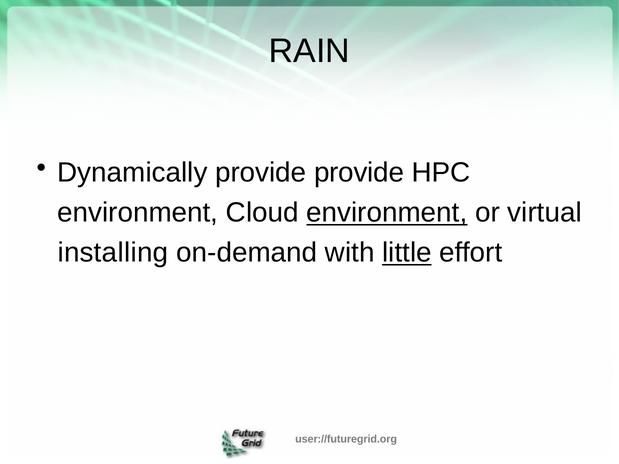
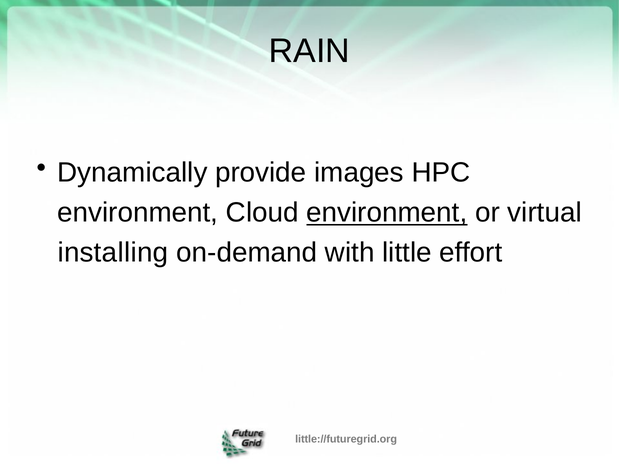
provide provide: provide -> images
little underline: present -> none
user://futuregrid.org: user://futuregrid.org -> little://futuregrid.org
